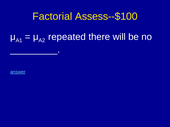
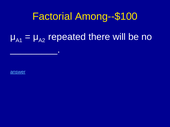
Assess--$100: Assess--$100 -> Among--$100
